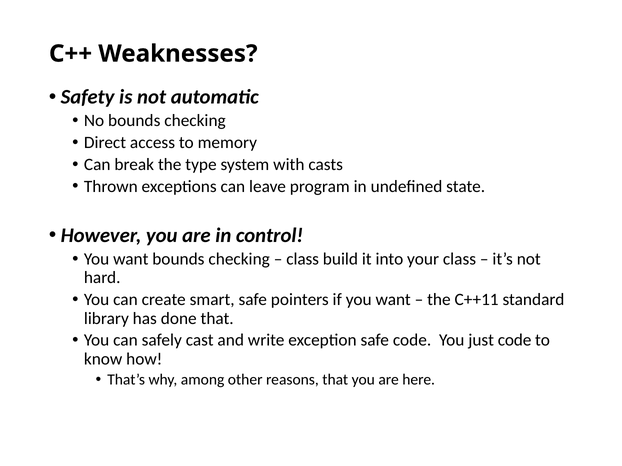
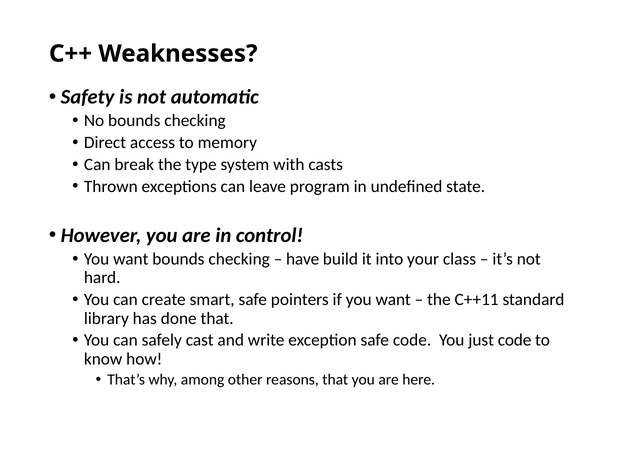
class at (303, 259): class -> have
